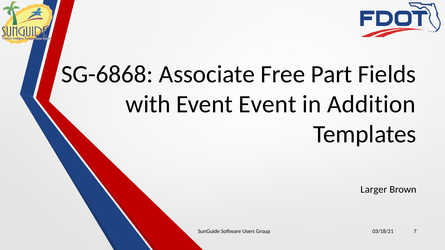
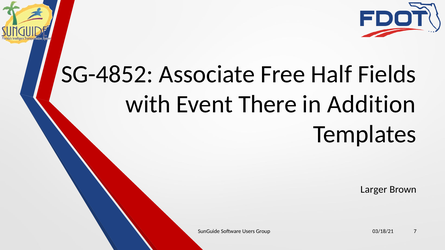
SG-6868: SG-6868 -> SG-4852
Part: Part -> Half
Event Event: Event -> There
